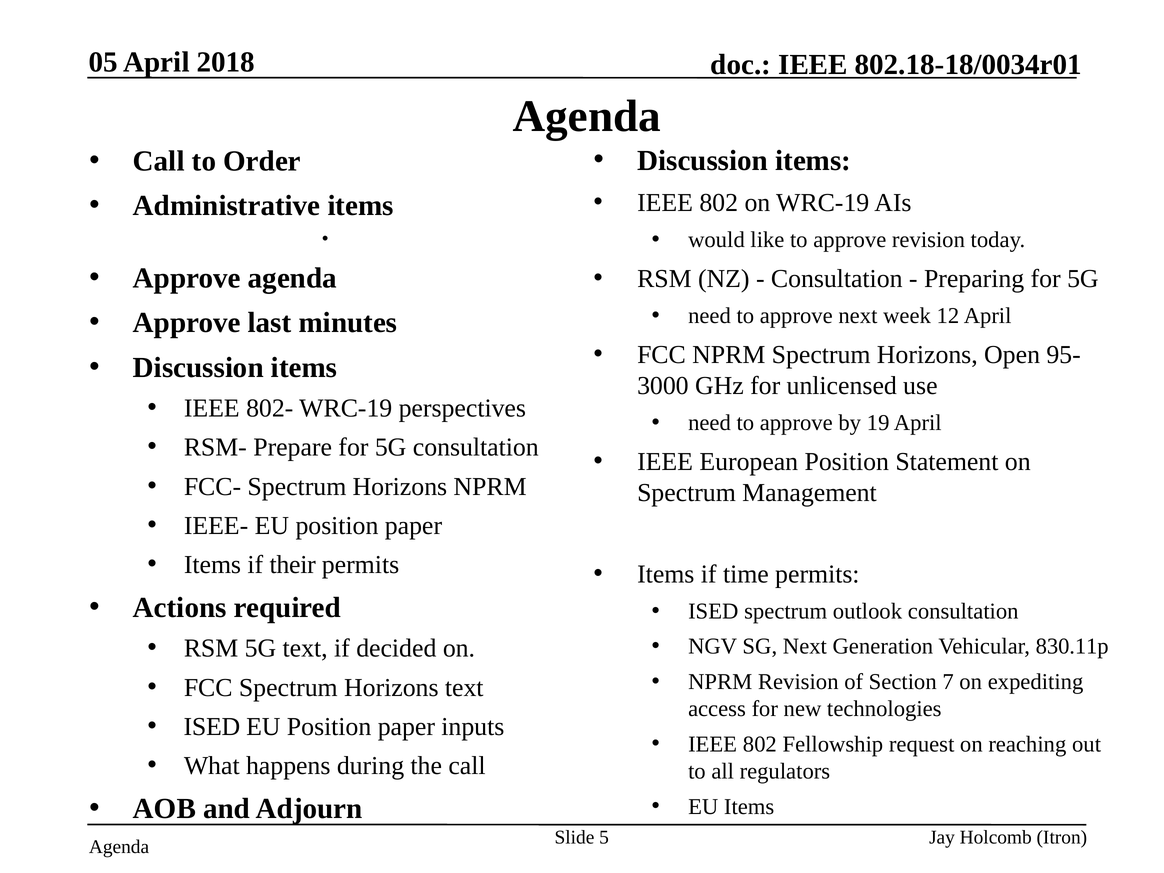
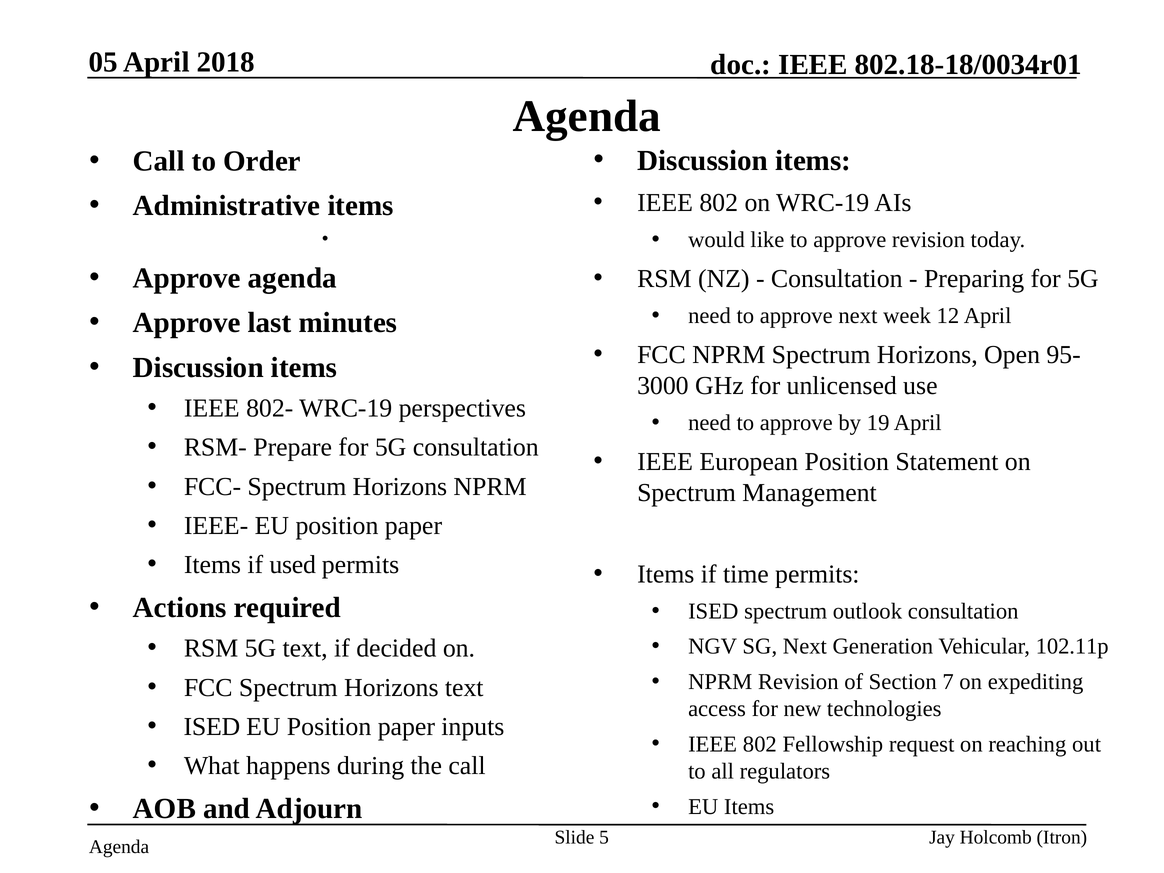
their: their -> used
830.11p: 830.11p -> 102.11p
